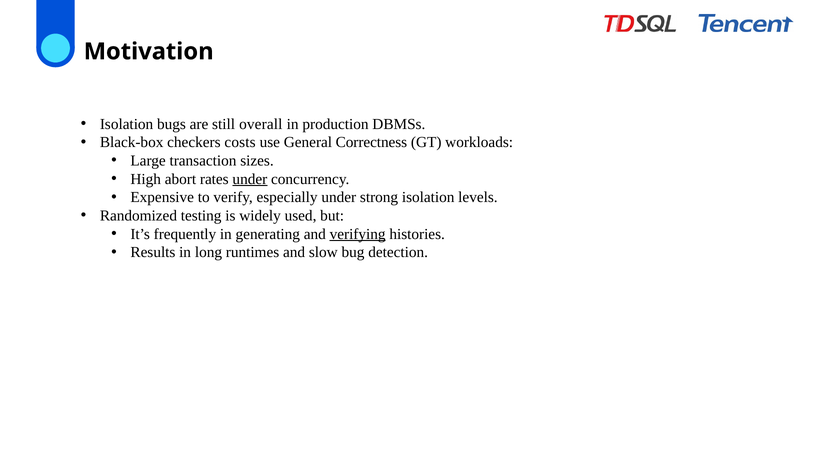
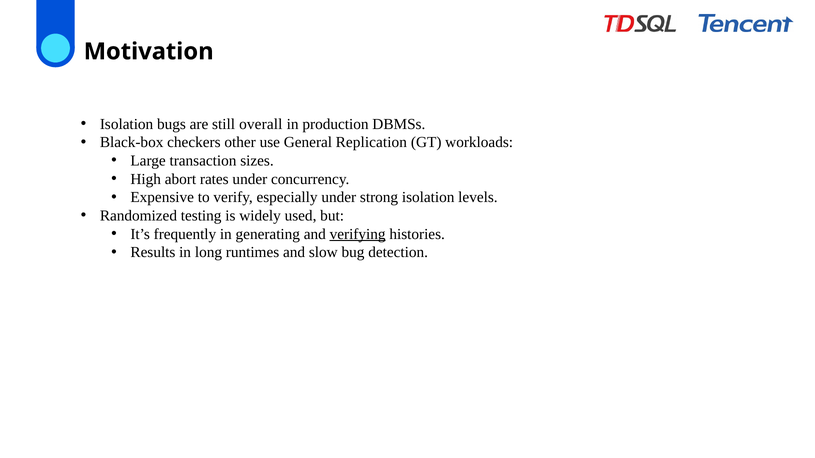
costs: costs -> other
Correctness: Correctness -> Replication
under at (250, 179) underline: present -> none
